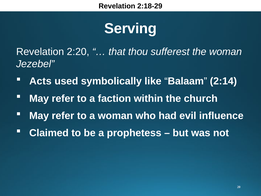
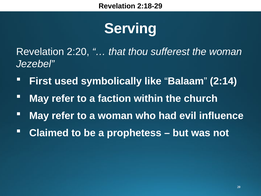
Acts: Acts -> First
